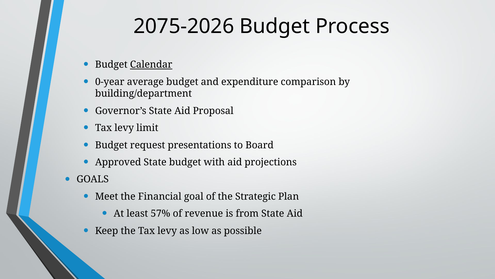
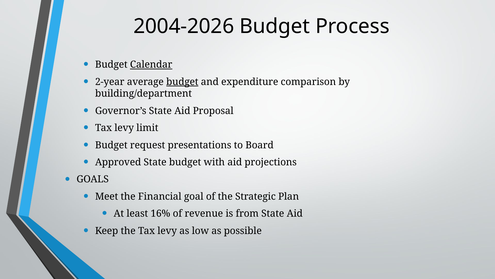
2075-2026: 2075-2026 -> 2004-2026
0-year: 0-year -> 2-year
budget at (182, 82) underline: none -> present
57%: 57% -> 16%
